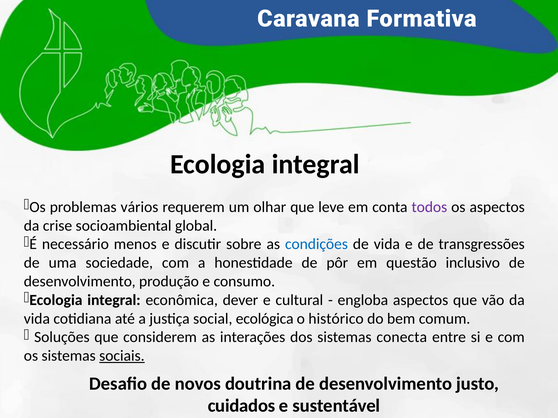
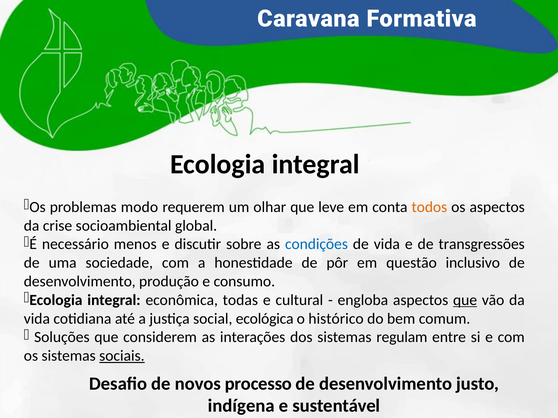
vários: vários -> modo
todos colour: purple -> orange
dever: dever -> todas
que at (465, 300) underline: none -> present
conecta: conecta -> regulam
doutrina: doutrina -> processo
cuidados: cuidados -> indígena
